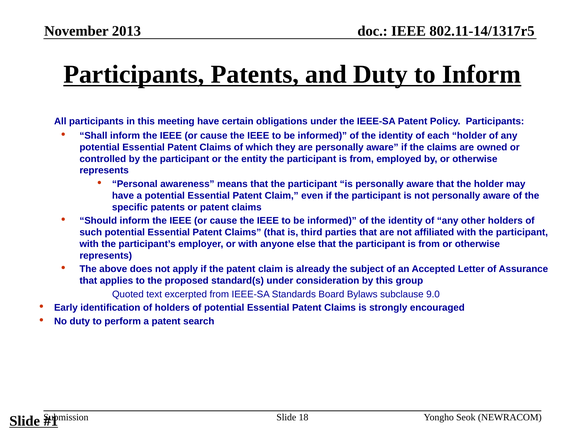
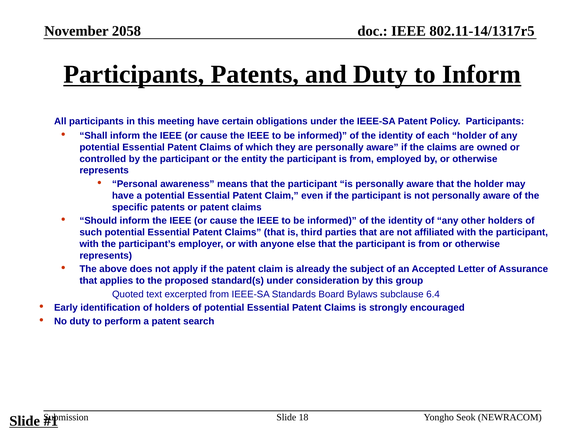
2013: 2013 -> 2058
9.0: 9.0 -> 6.4
